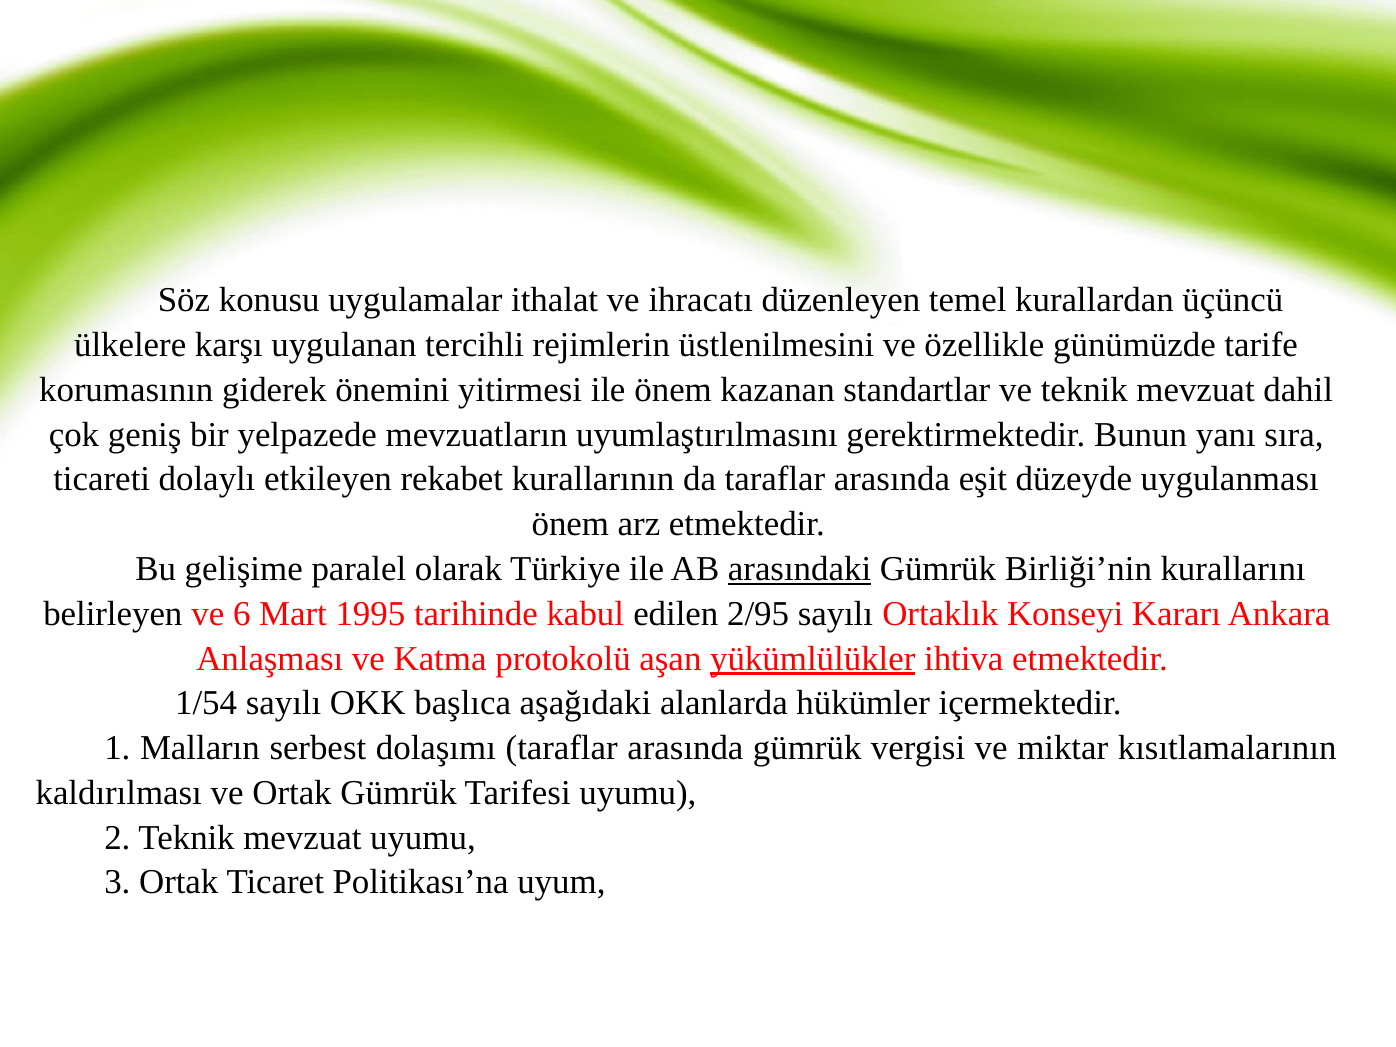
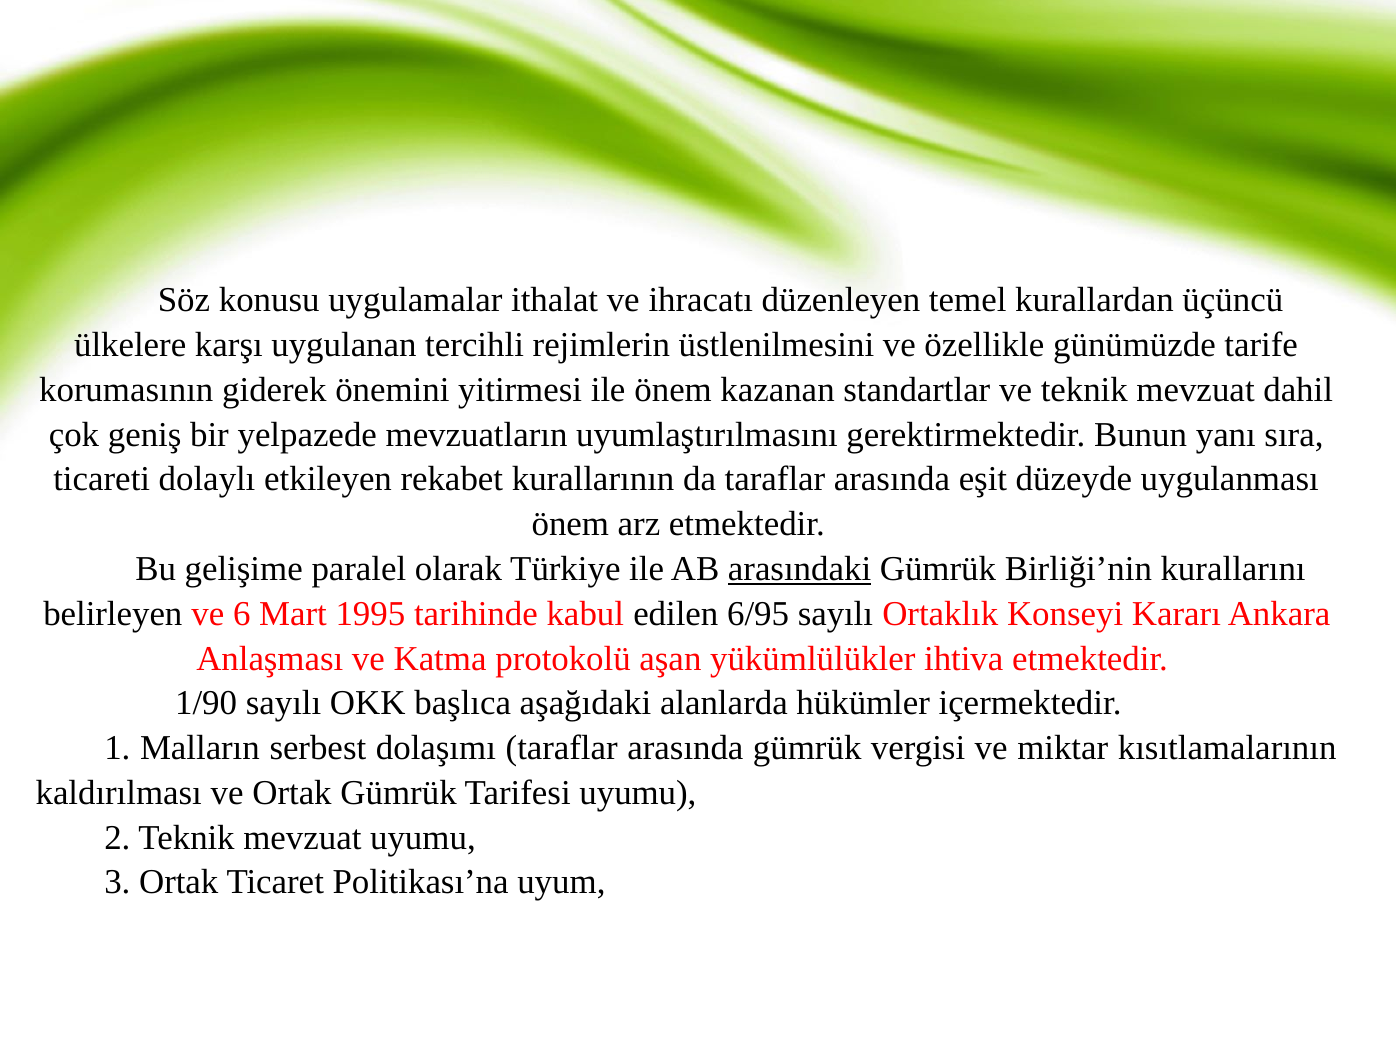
2/95: 2/95 -> 6/95
yükümlülükler underline: present -> none
1/54: 1/54 -> 1/90
